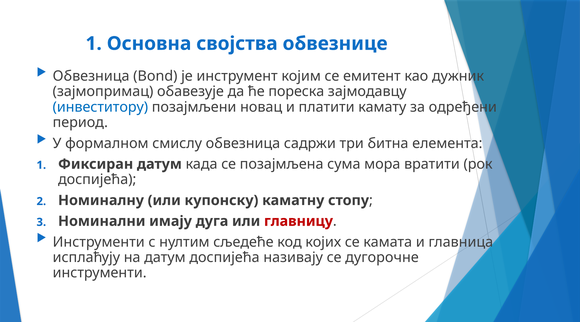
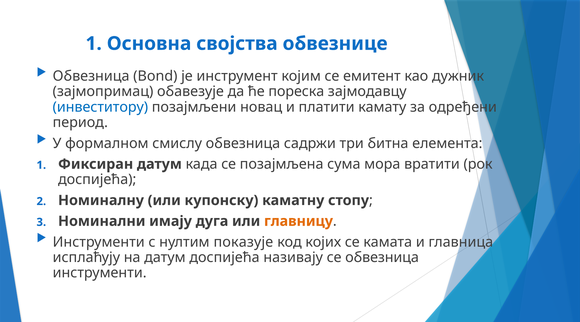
главницу colour: red -> orange
сљедеће: сљедеће -> показује
дугорочне: дугорочне -> обвезницa
